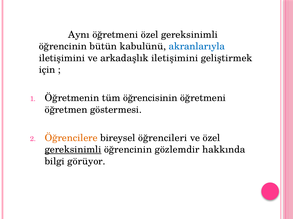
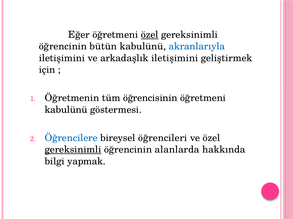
Aynı: Aynı -> Eğer
özel at (150, 35) underline: none -> present
öğretmen at (66, 110): öğretmen -> kabulünü
Öğrencilere colour: orange -> blue
gözlemdir: gözlemdir -> alanlarda
görüyor: görüyor -> yapmak
